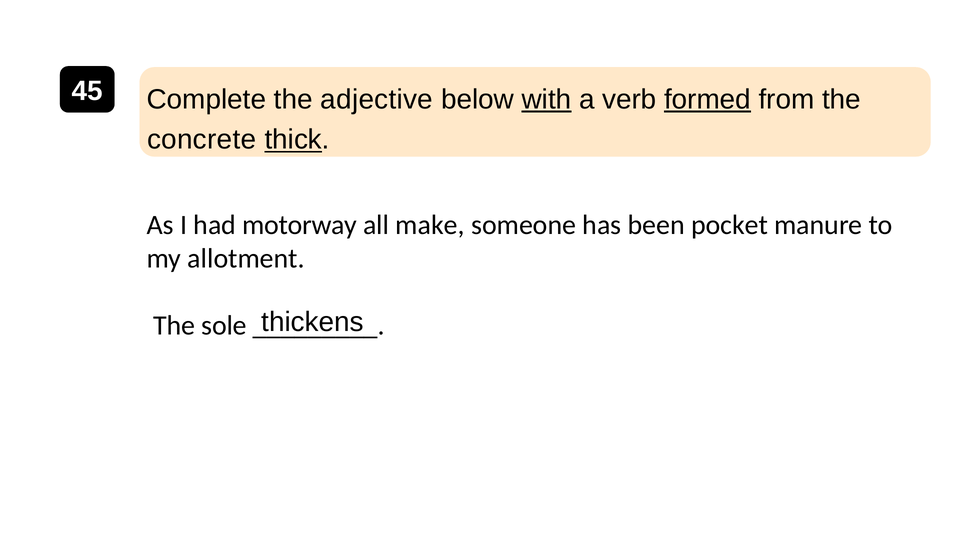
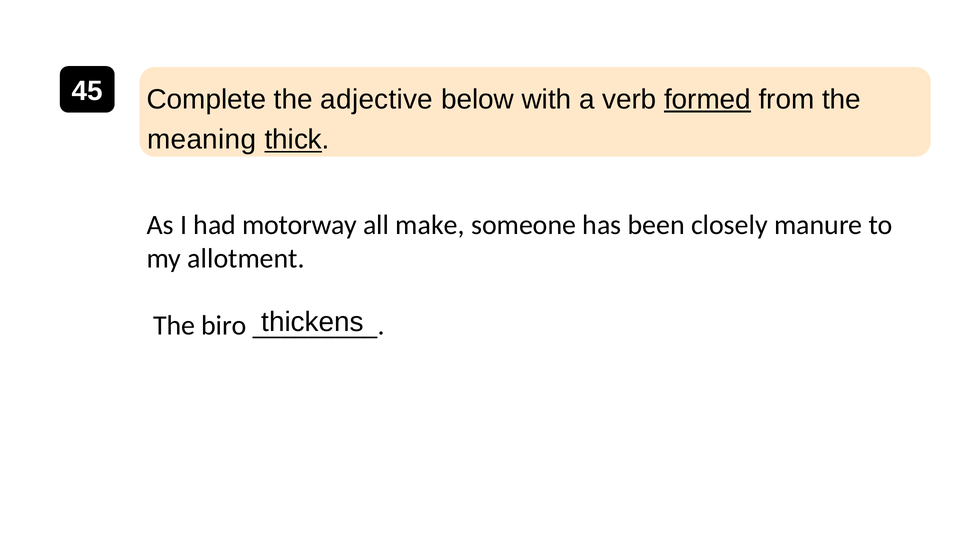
with underline: present -> none
concrete: concrete -> meaning
pocket: pocket -> closely
sole: sole -> biro
